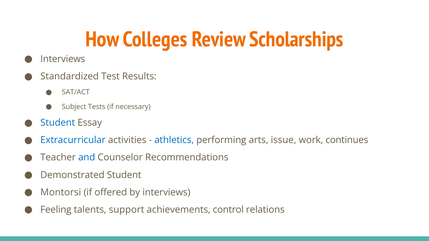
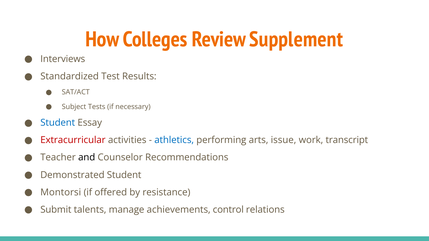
Scholarships: Scholarships -> Supplement
Extracurricular colour: blue -> red
continues: continues -> transcript
and colour: blue -> black
by interviews: interviews -> resistance
Feeling: Feeling -> Submit
support: support -> manage
